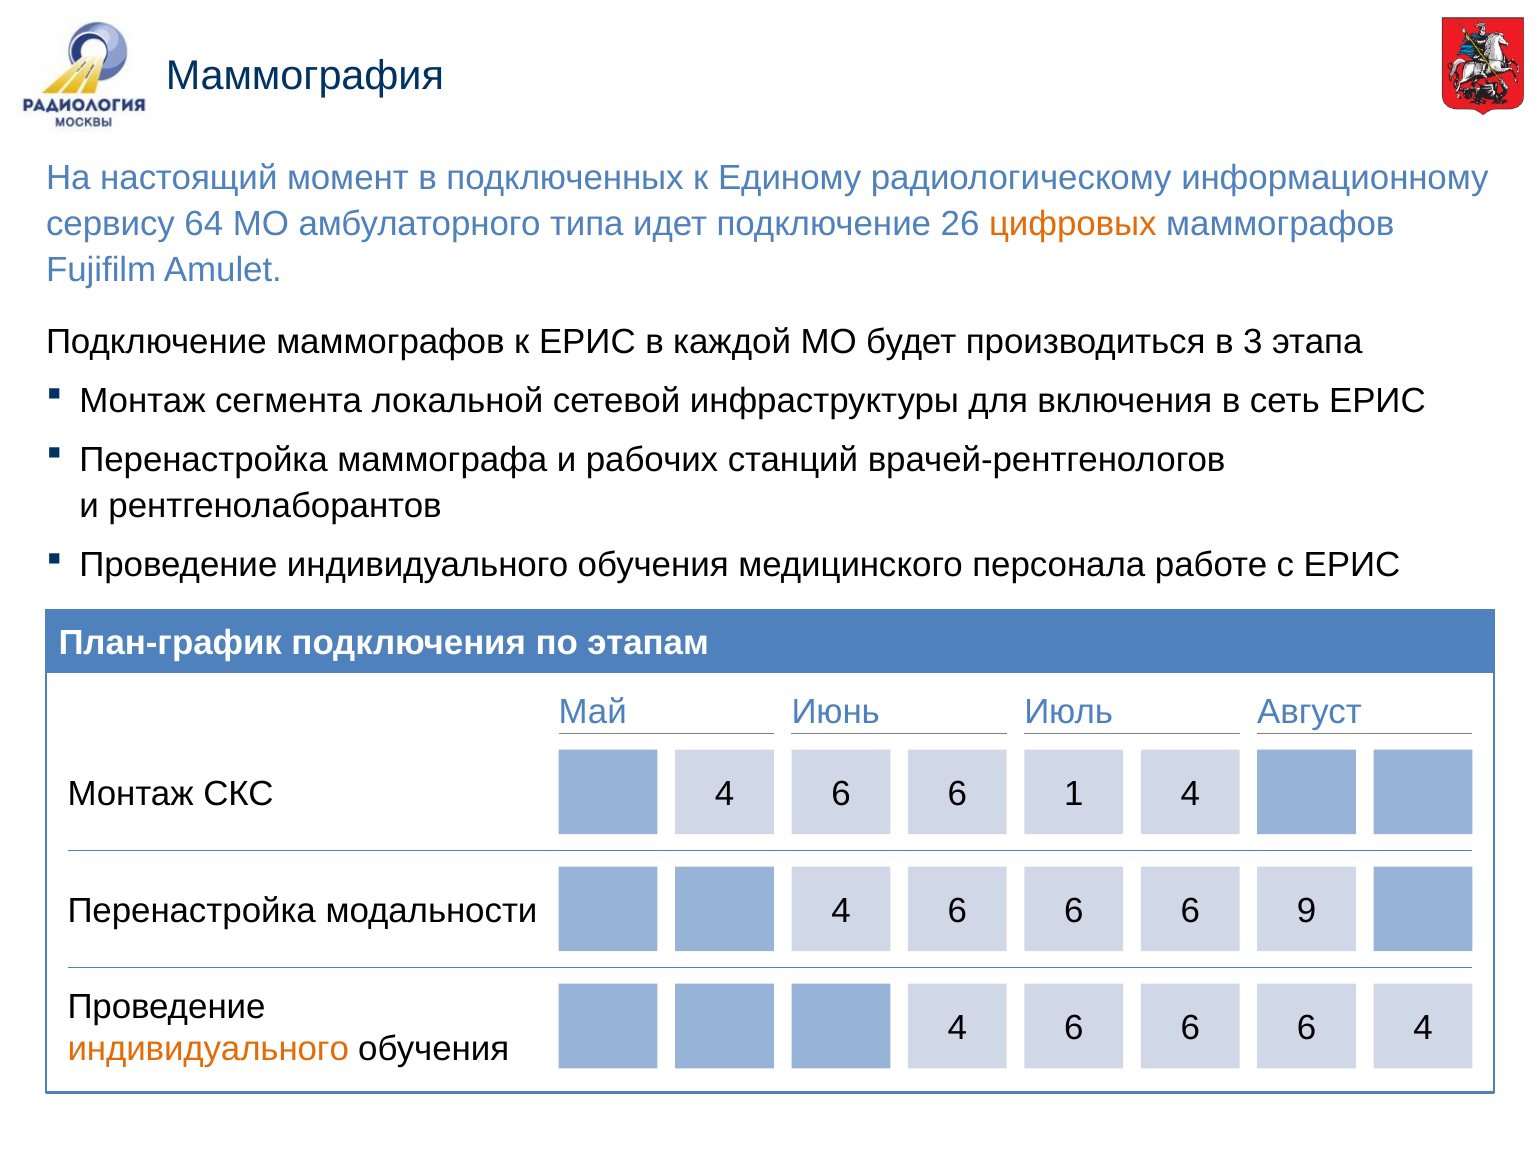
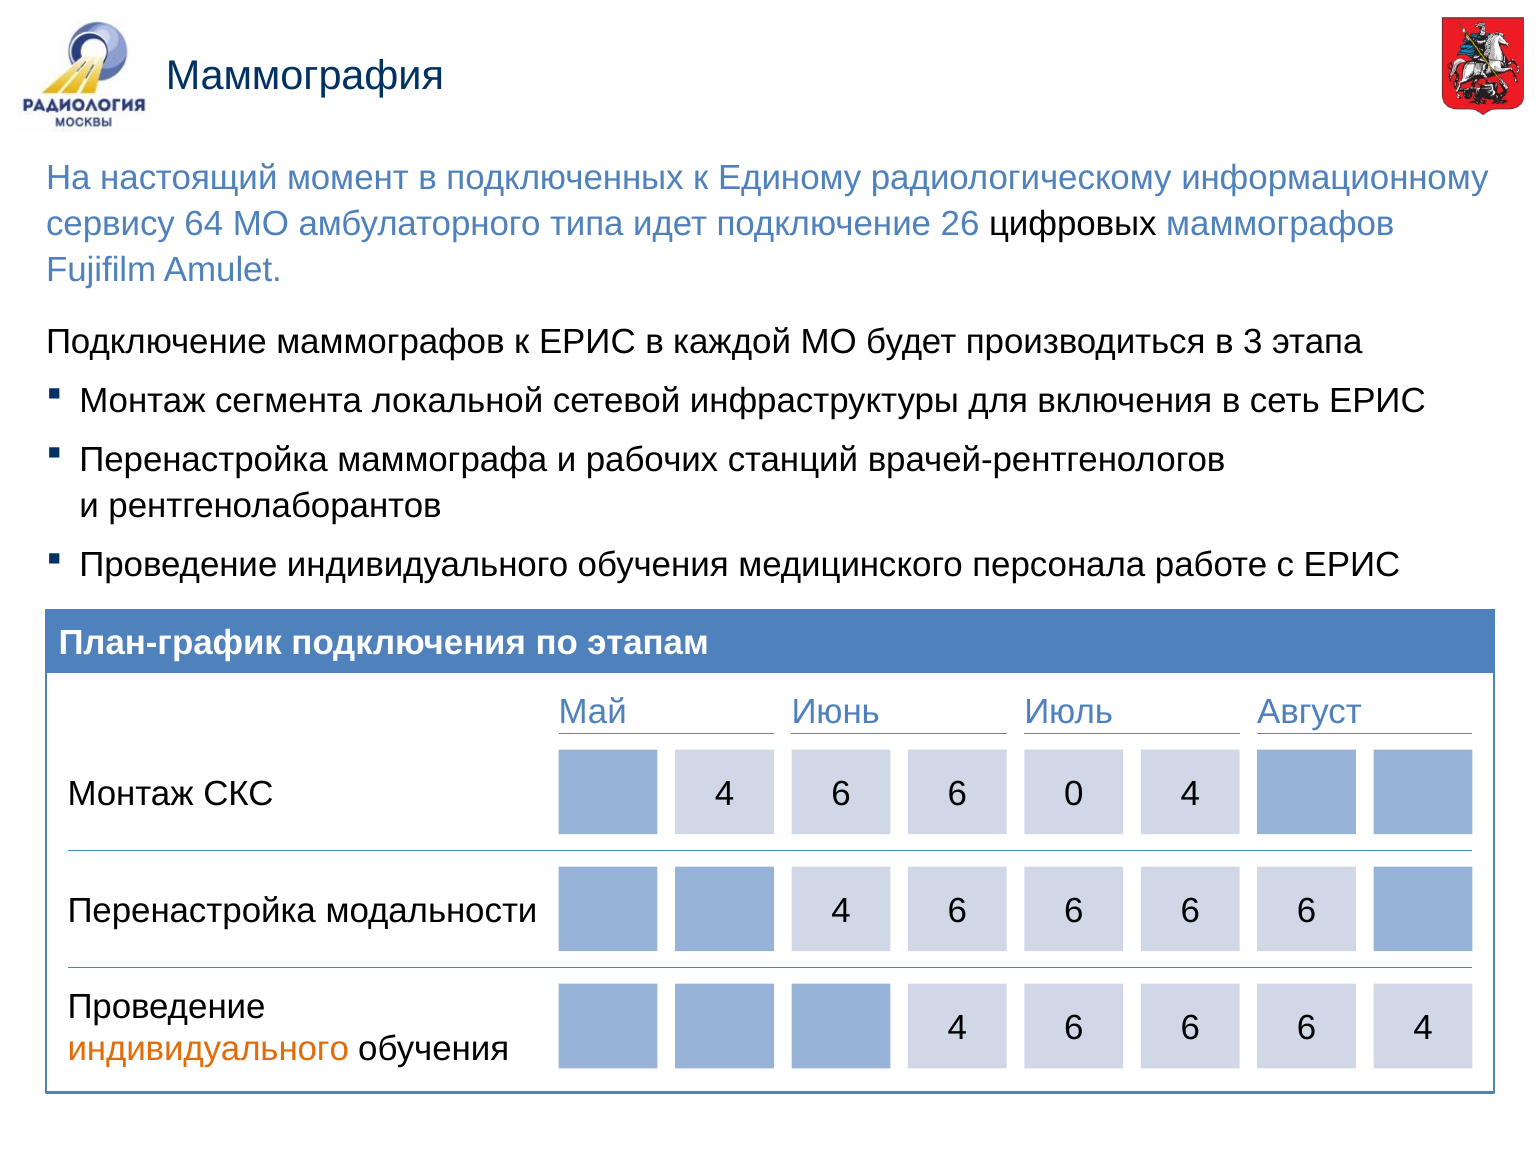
цифровых colour: orange -> black
1: 1 -> 0
6 6 6 9: 9 -> 6
